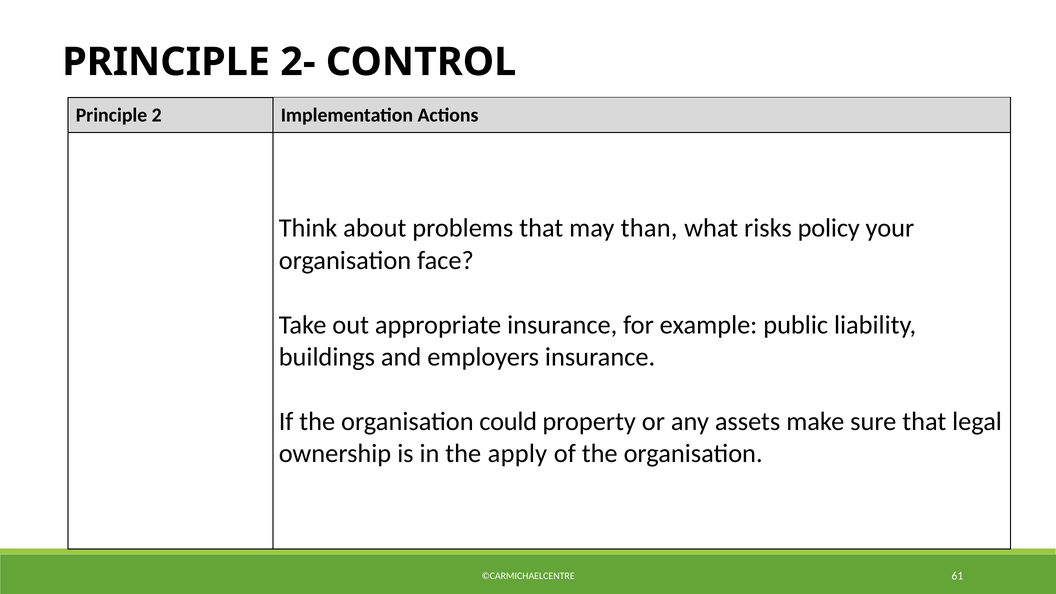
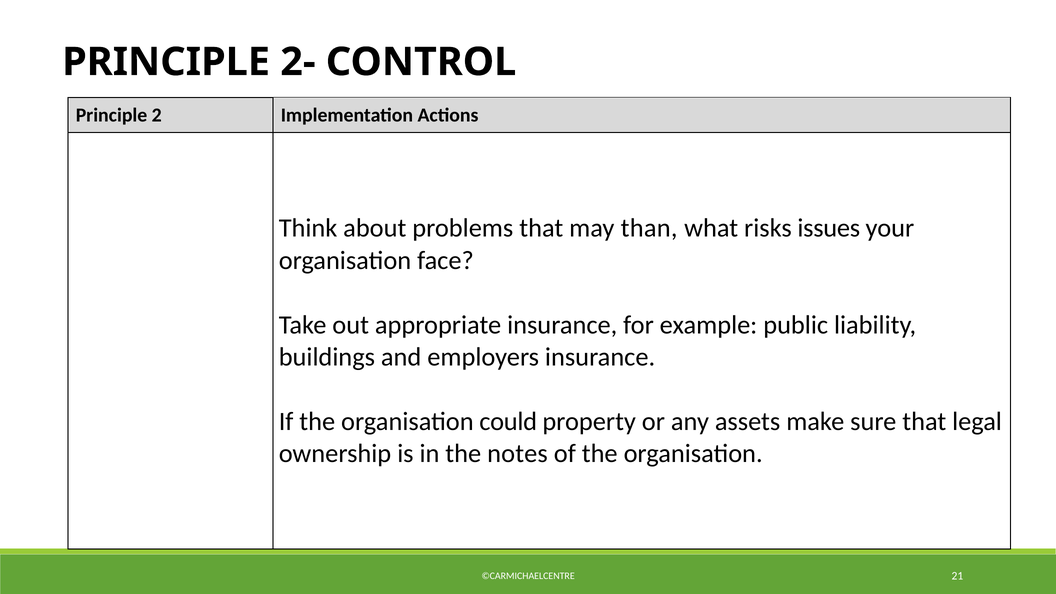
policy: policy -> issues
apply: apply -> notes
61: 61 -> 21
